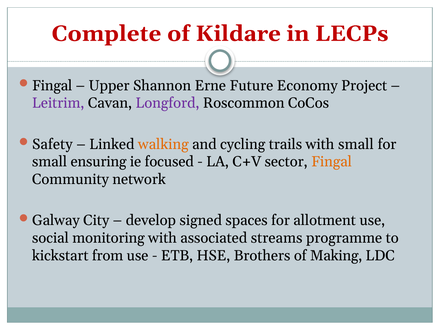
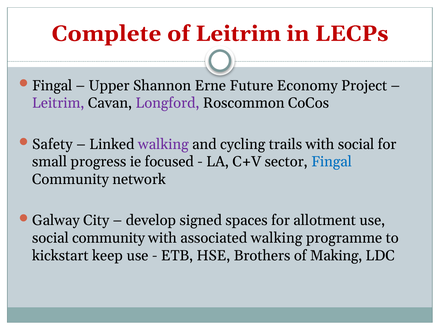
of Kildare: Kildare -> Leitrim
walking at (163, 144) colour: orange -> purple
with small: small -> social
ensuring: ensuring -> progress
Fingal at (332, 162) colour: orange -> blue
social monitoring: monitoring -> community
associated streams: streams -> walking
from: from -> keep
